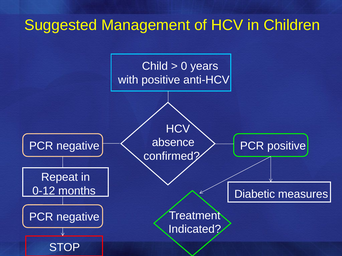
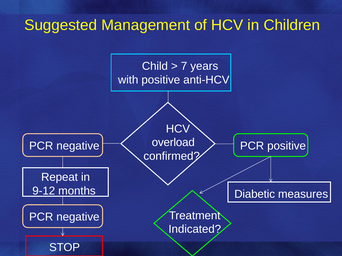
0: 0 -> 7
absence: absence -> overload
0-12: 0-12 -> 9-12
